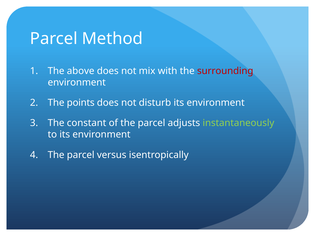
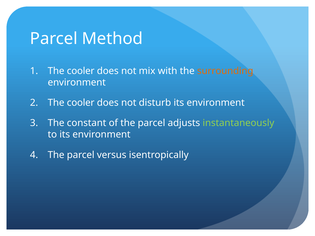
above at (81, 71): above -> cooler
surrounding colour: red -> orange
points at (81, 103): points -> cooler
